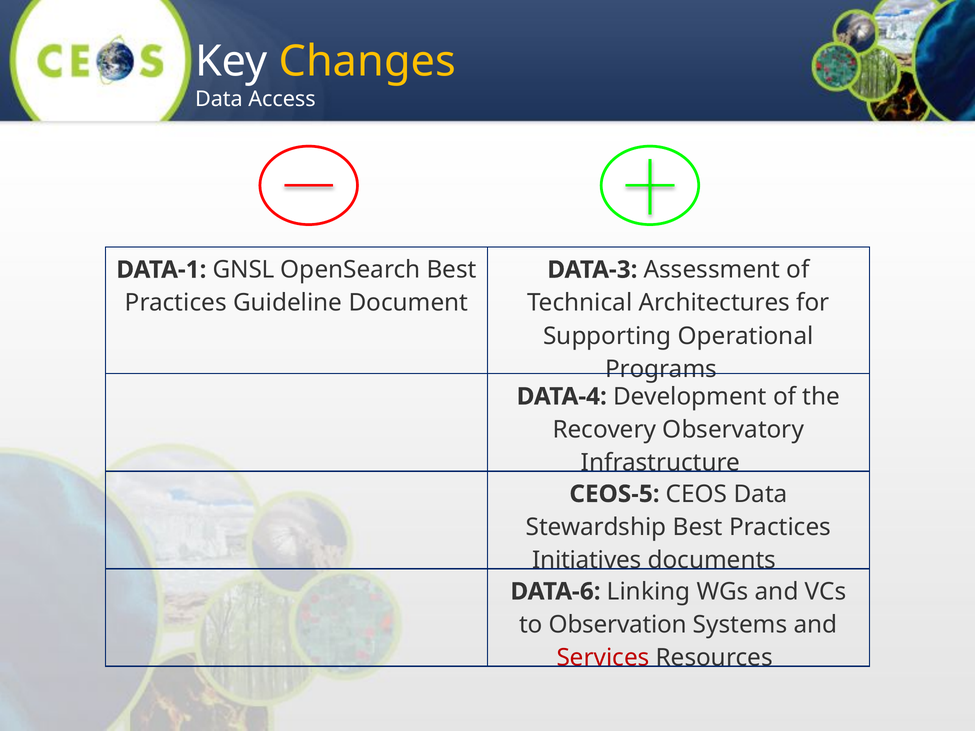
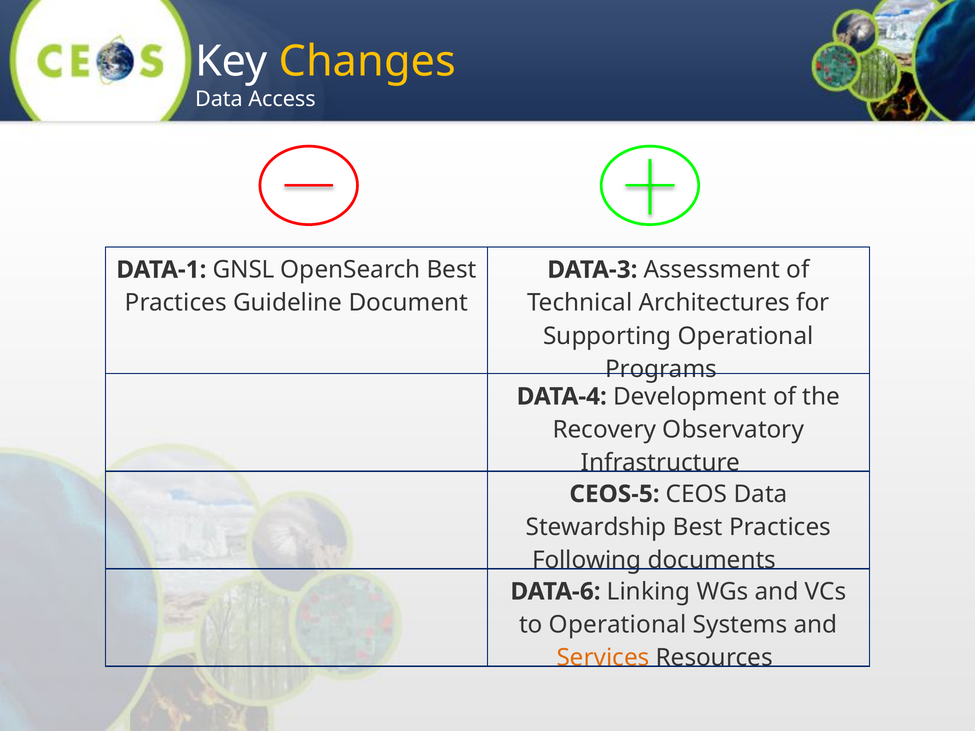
Initiatives: Initiatives -> Following
to Observation: Observation -> Operational
Services colour: red -> orange
